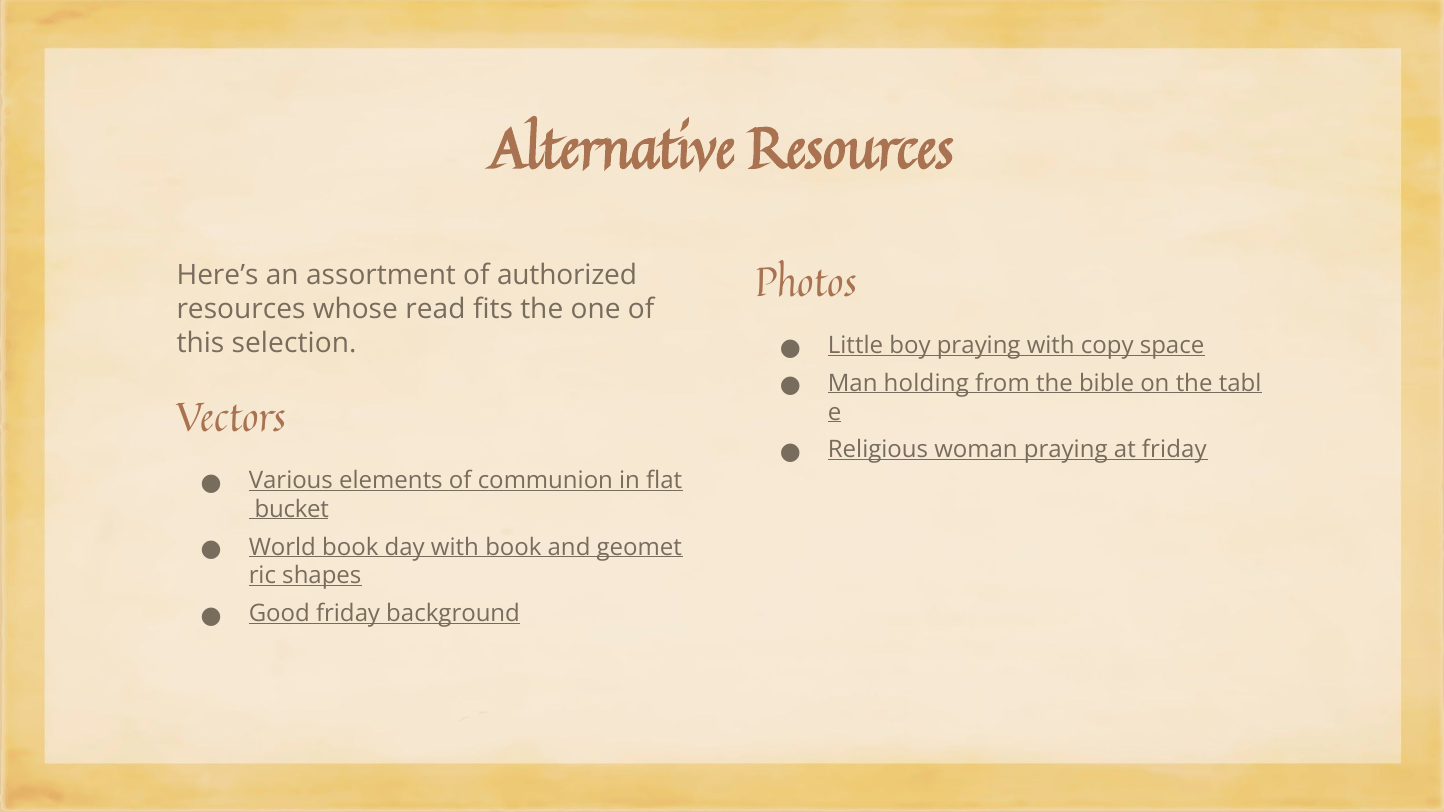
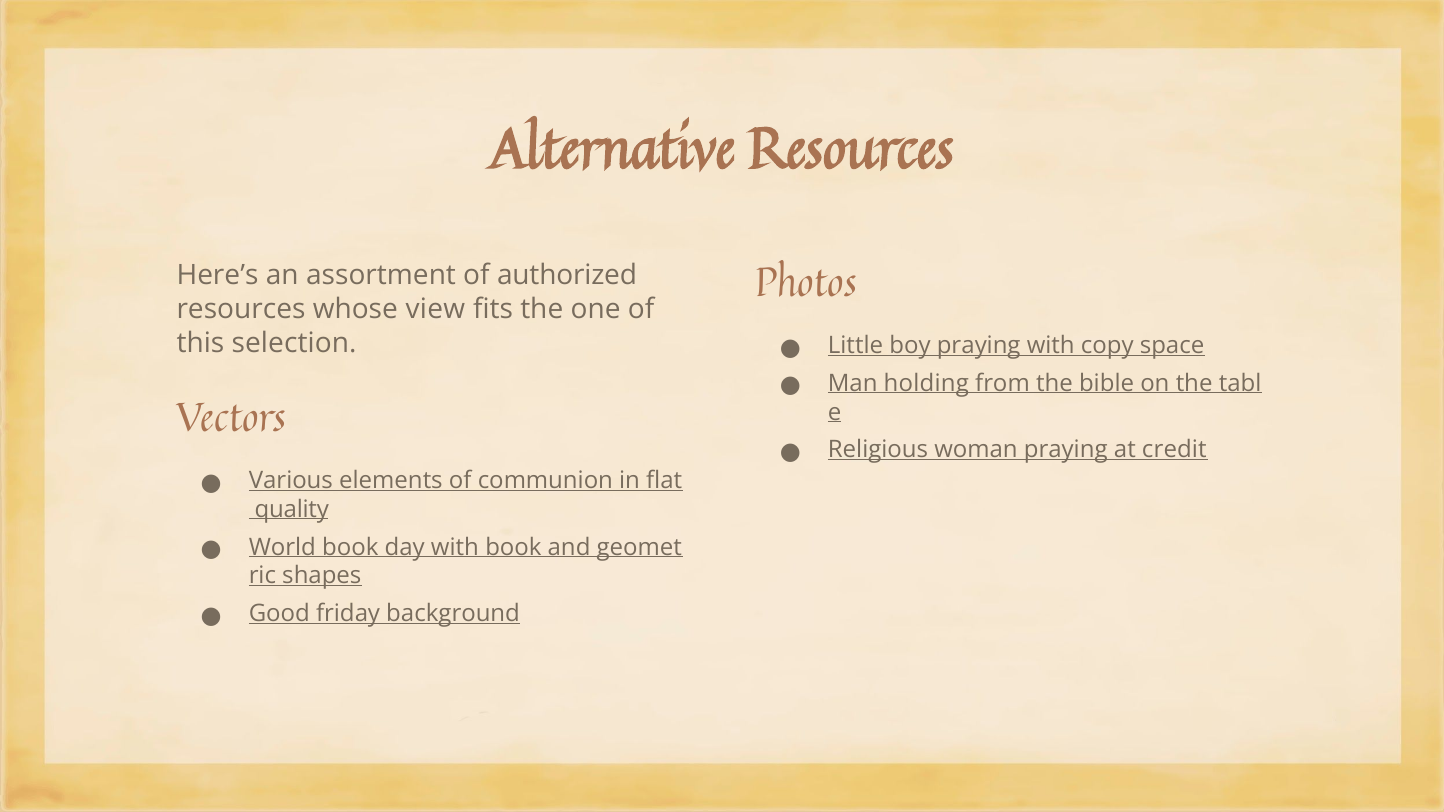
read: read -> view
at friday: friday -> credit
bucket: bucket -> quality
